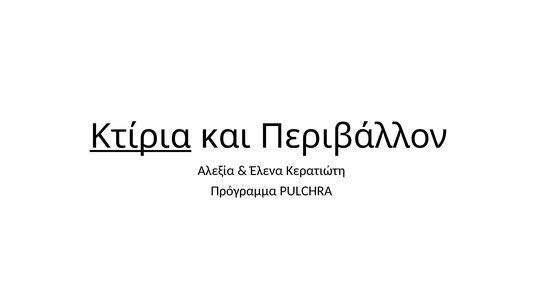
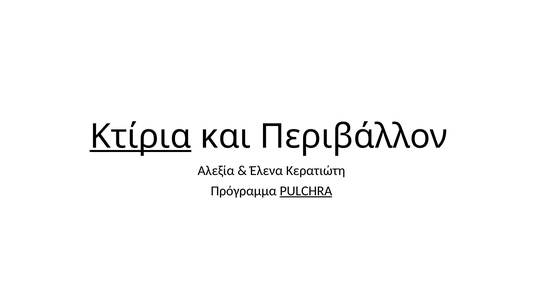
PULCHRA underline: none -> present
